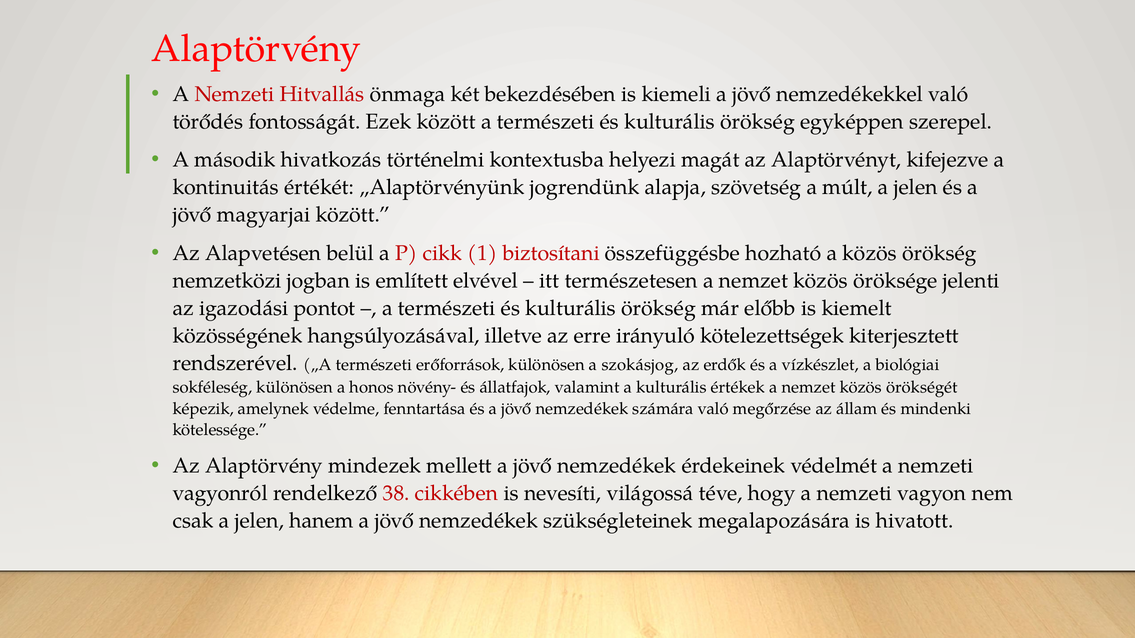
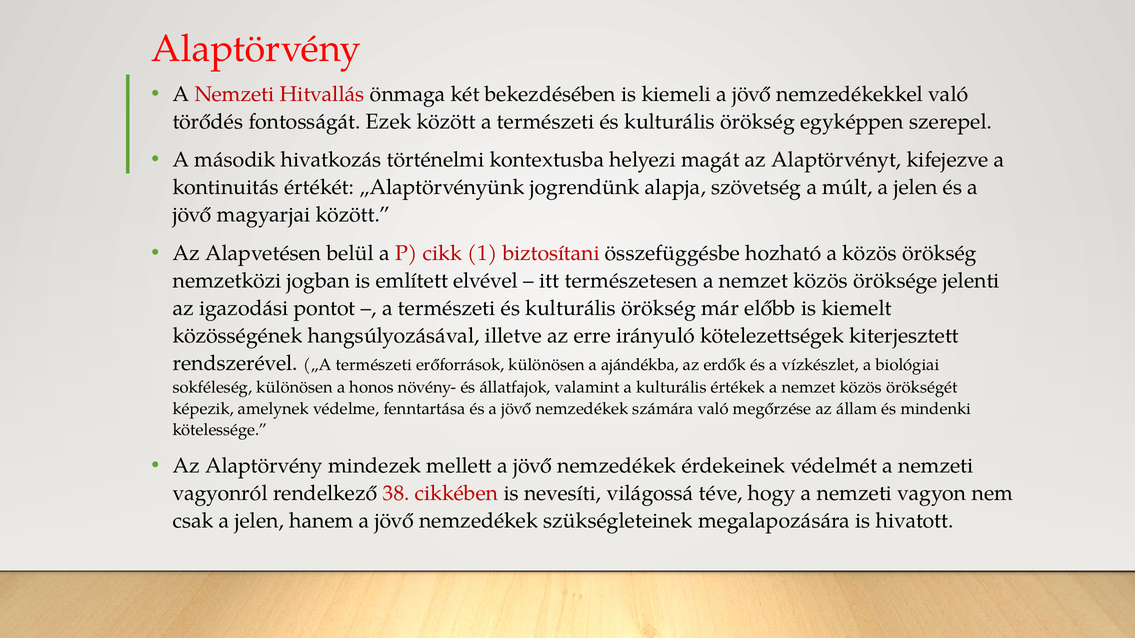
szokásjog: szokásjog -> ajándékba
